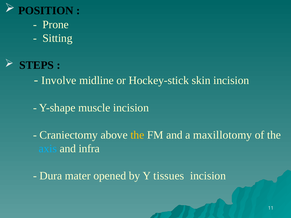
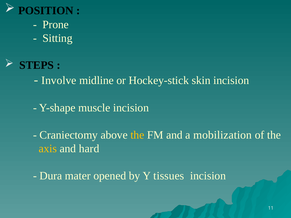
maxillotomy: maxillotomy -> mobilization
axis colour: light blue -> yellow
infra: infra -> hard
